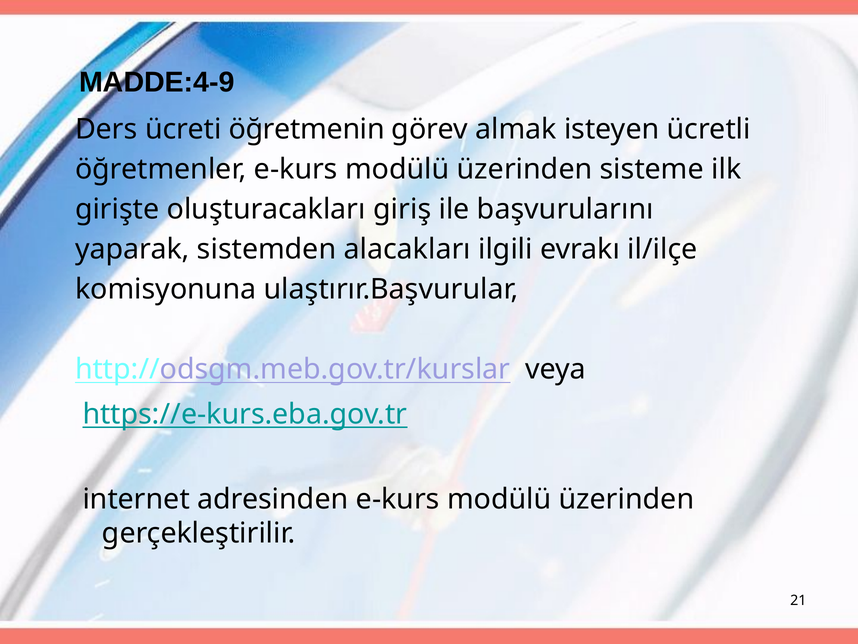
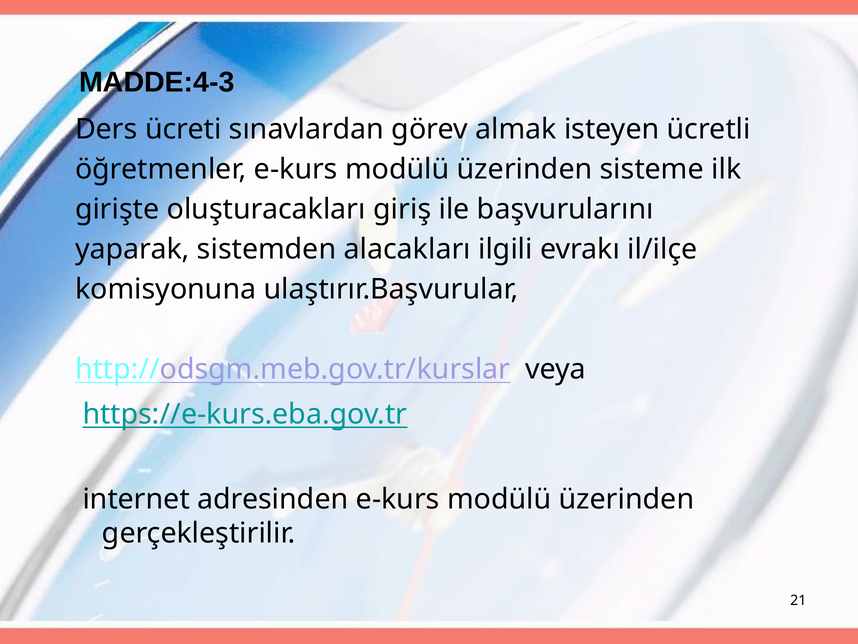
MADDE:4-9: MADDE:4-9 -> MADDE:4-3
öğretmenin: öğretmenin -> sınavlardan
